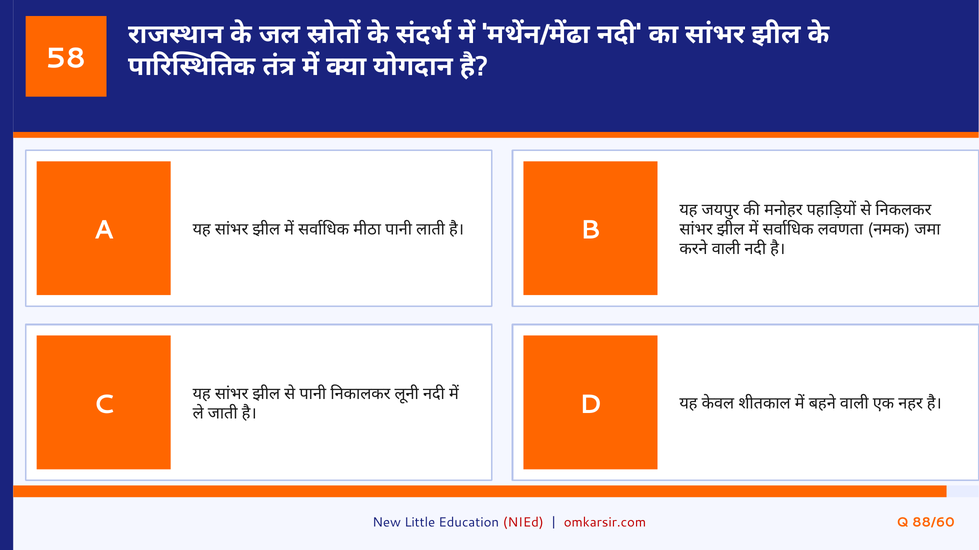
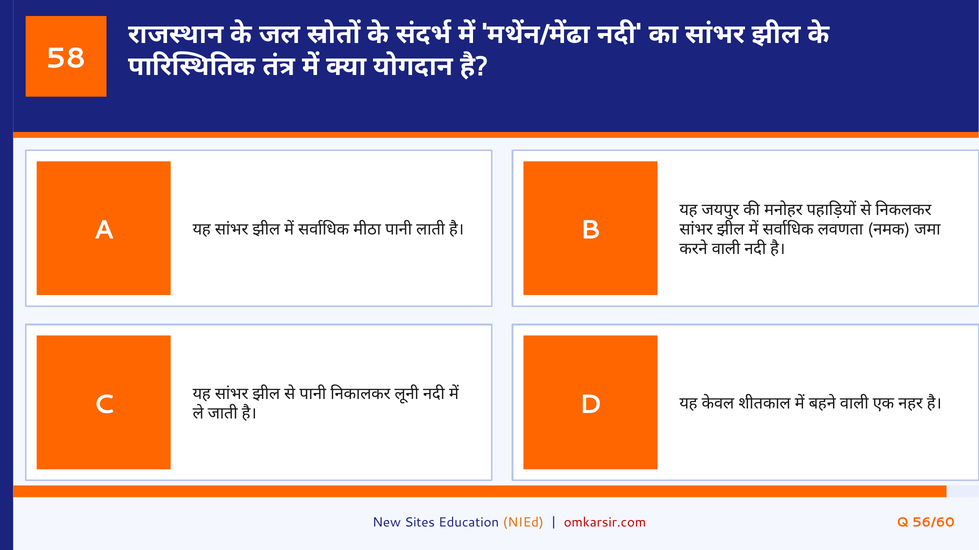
Little: Little -> Sites
NIEd colour: red -> orange
88/60: 88/60 -> 56/60
